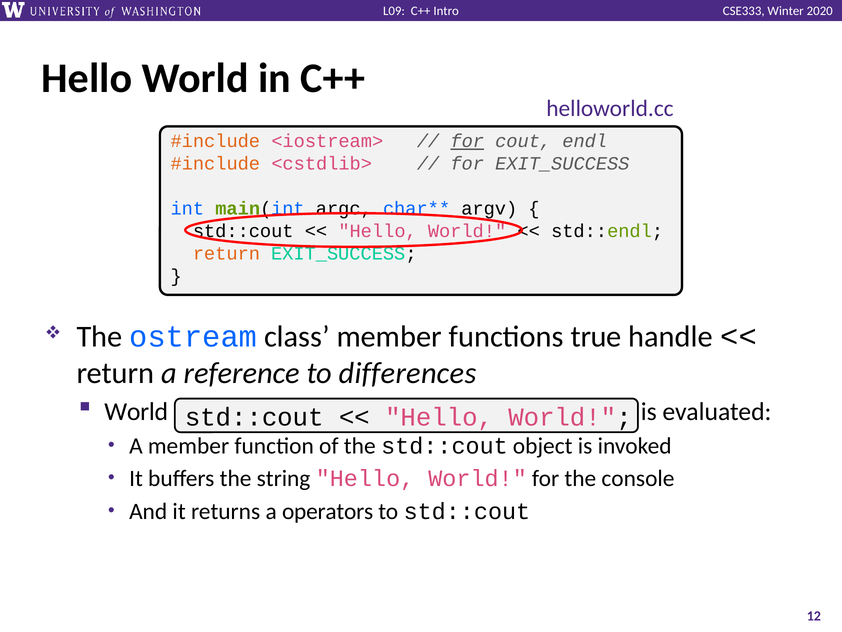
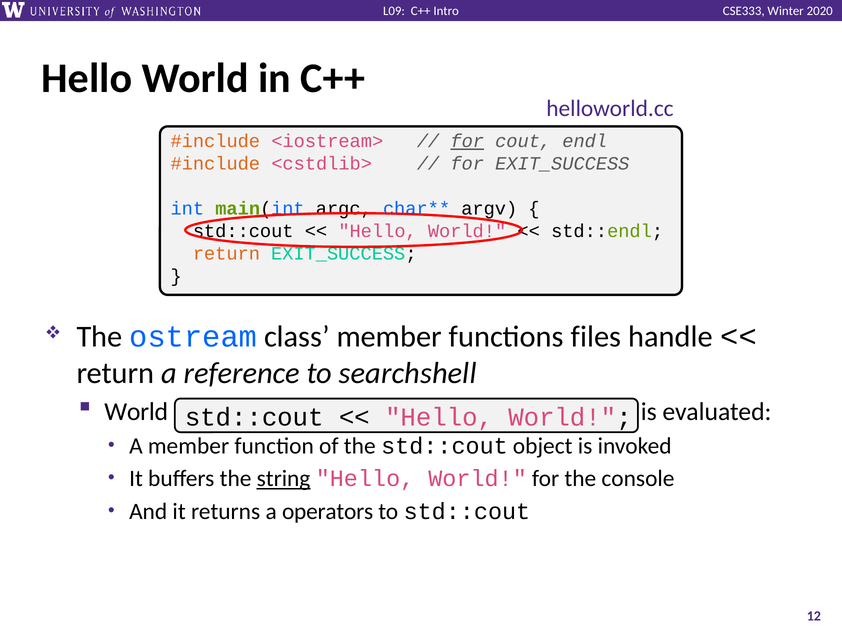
true: true -> files
differences: differences -> searchshell
string underline: none -> present
